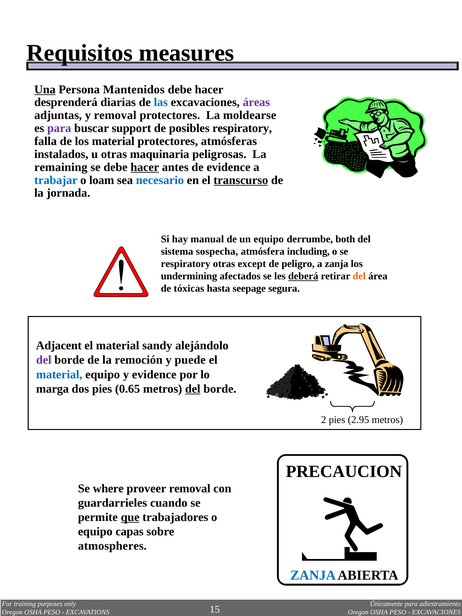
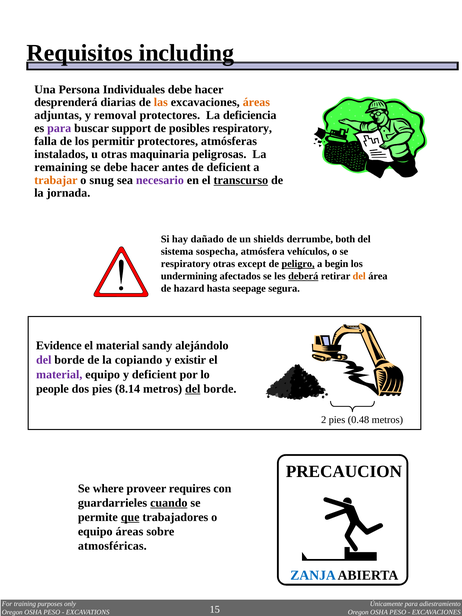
measures: measures -> including
Una underline: present -> none
Mantenidos: Mantenidos -> Individuales
las colour: blue -> orange
áreas at (256, 102) colour: purple -> orange
moldearse: moldearse -> deficiencia
los material: material -> permitir
hacer at (145, 167) underline: present -> none
de evidence: evidence -> deficient
trabajar colour: blue -> orange
loam: loam -> snug
necesario colour: blue -> purple
manual: manual -> dañado
un equipo: equipo -> shields
including: including -> vehículos
peligro underline: none -> present
a zanja: zanja -> begin
tóxicas: tóxicas -> hazard
Adjacent: Adjacent -> Evidence
remoción: remoción -> copiando
puede: puede -> existir
material at (59, 374) colour: blue -> purple
y evidence: evidence -> deficient
marga: marga -> people
0.65: 0.65 -> 8.14
2.95: 2.95 -> 0.48
proveer removal: removal -> requires
cuando underline: none -> present
equipo capas: capas -> áreas
atmospheres: atmospheres -> atmosféricas
